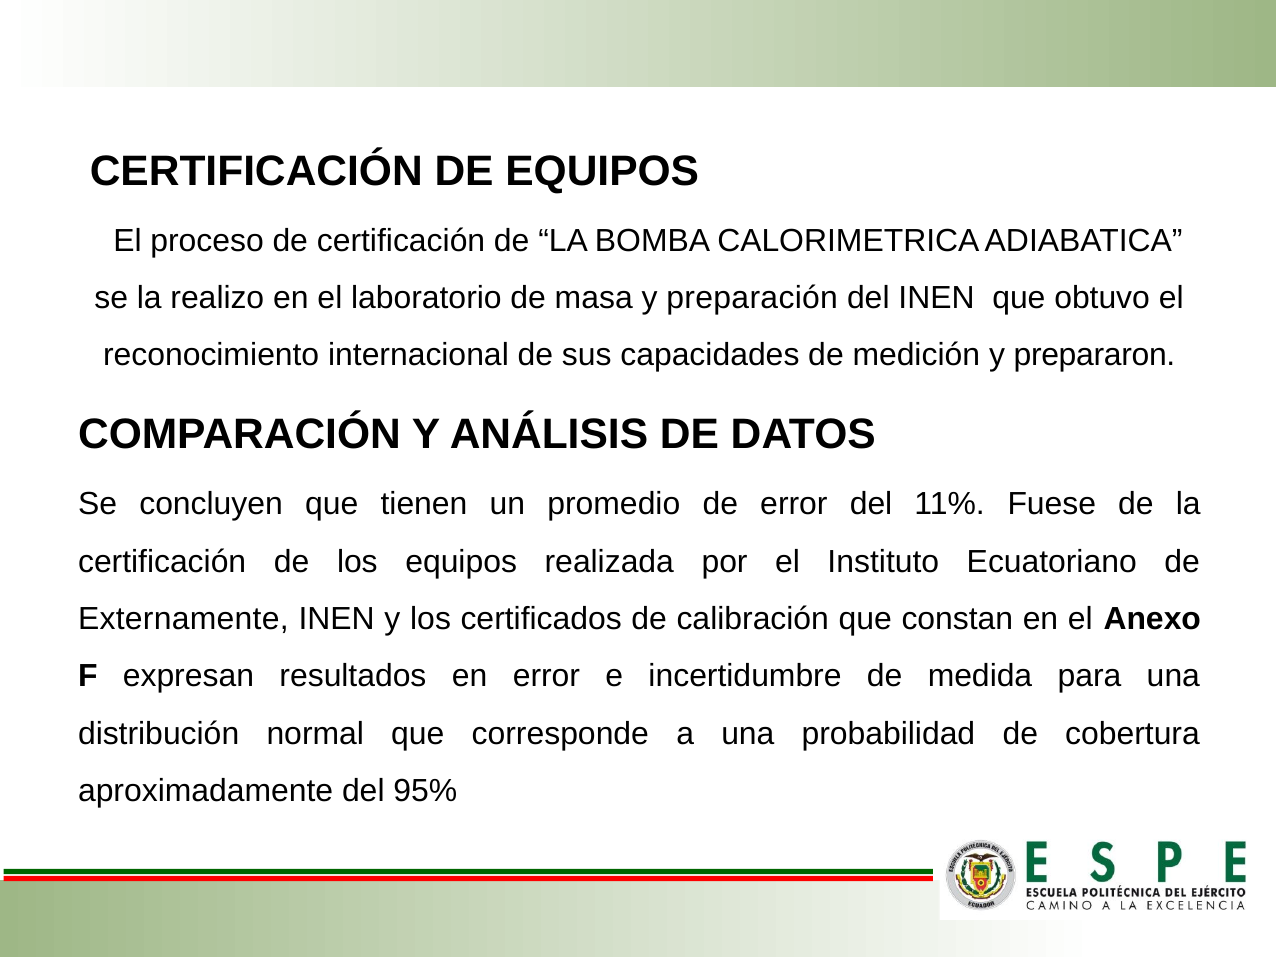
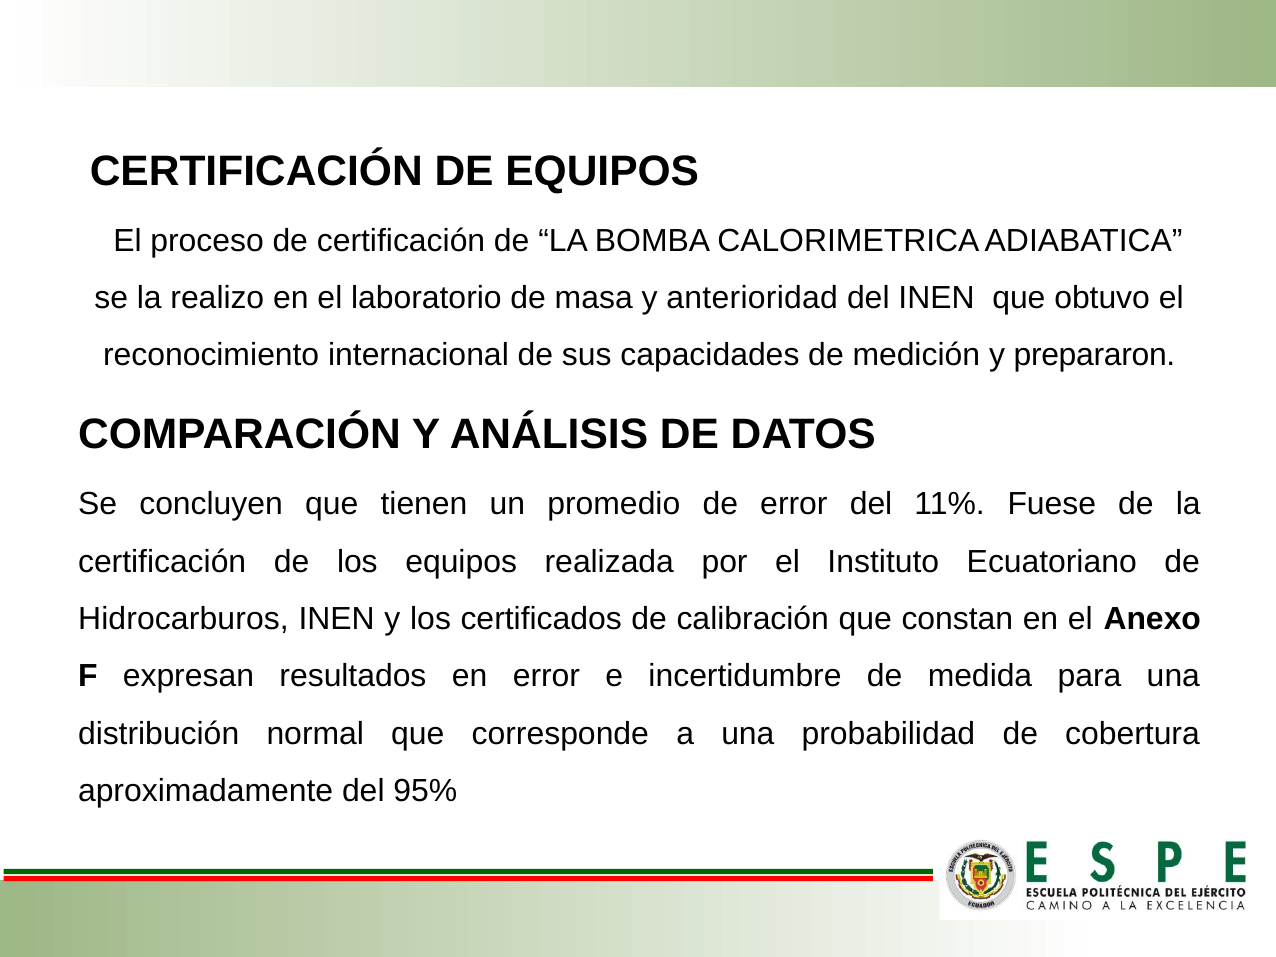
preparación: preparación -> anterioridad
Externamente: Externamente -> Hidrocarburos
